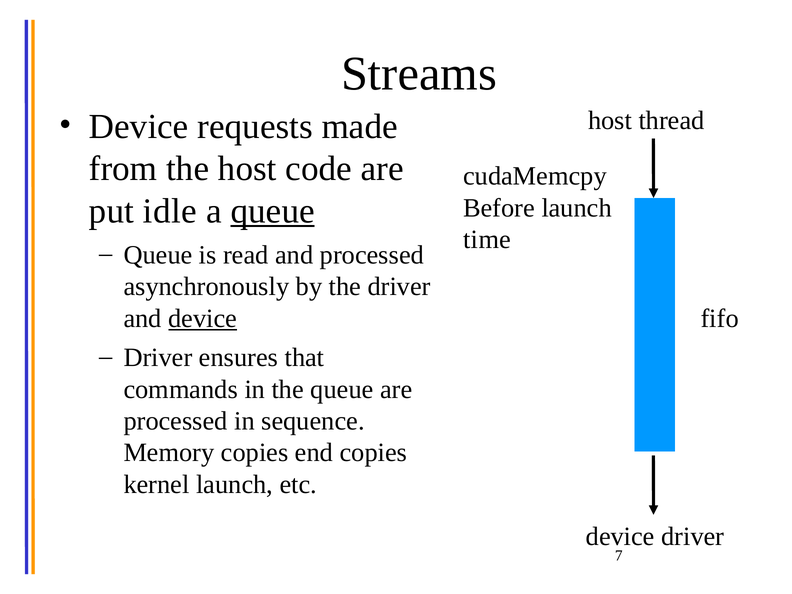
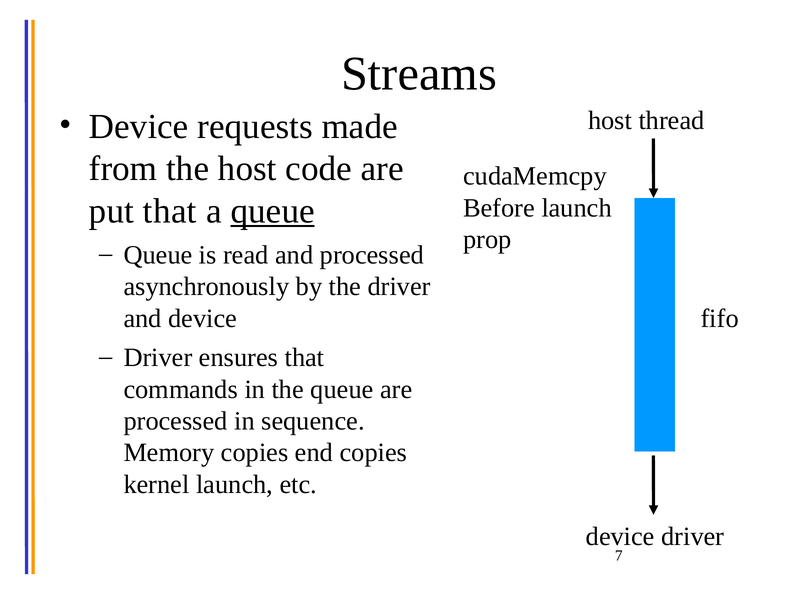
put idle: idle -> that
time: time -> prop
device at (203, 318) underline: present -> none
